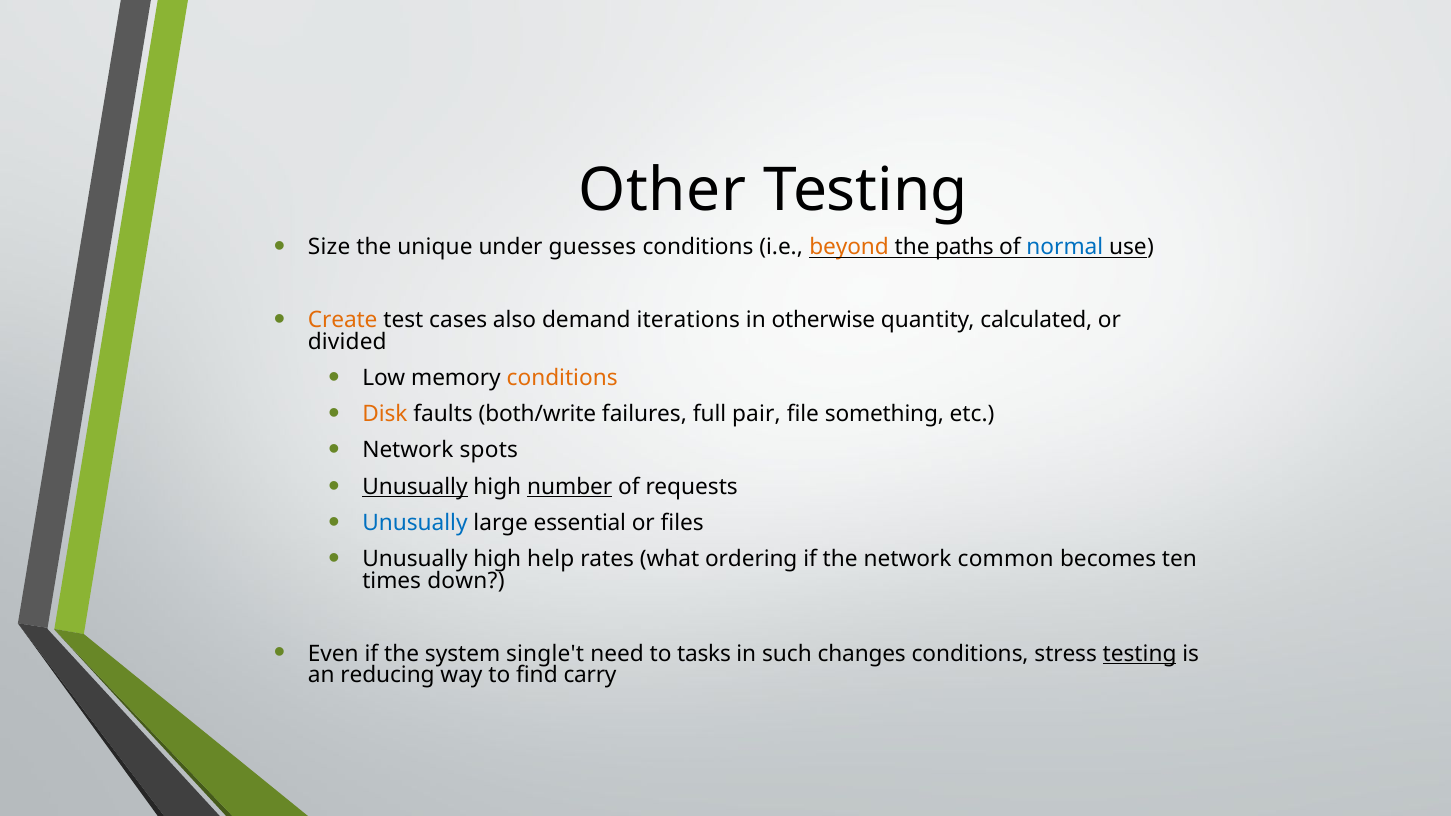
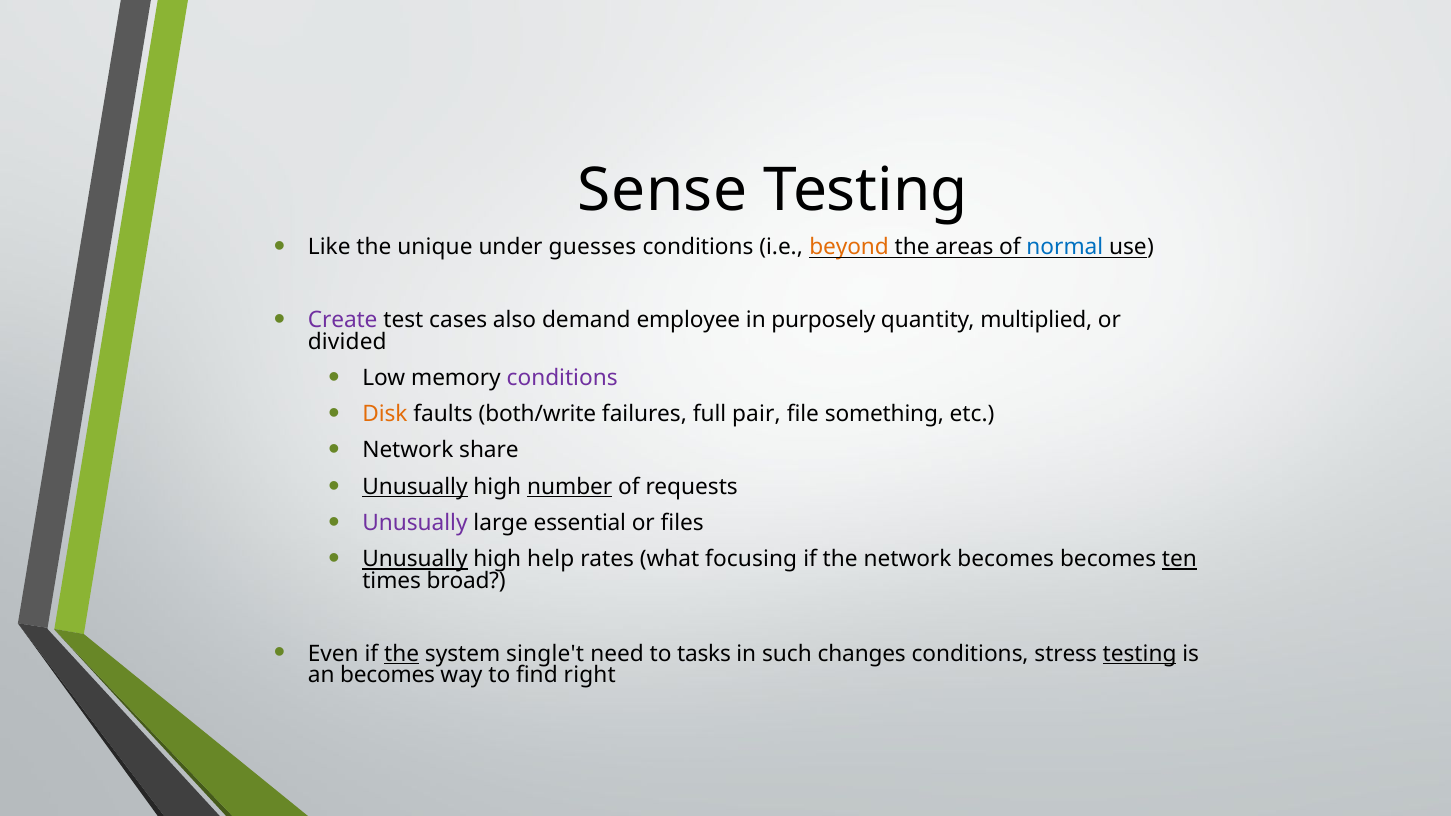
Other: Other -> Sense
Size: Size -> Like
paths: paths -> areas
Create colour: orange -> purple
iterations: iterations -> employee
otherwise: otherwise -> purposely
calculated: calculated -> multiplied
conditions at (562, 378) colour: orange -> purple
spots: spots -> share
Unusually at (415, 523) colour: blue -> purple
Unusually at (415, 559) underline: none -> present
ordering: ordering -> focusing
network common: common -> becomes
ten underline: none -> present
down: down -> broad
the at (402, 654) underline: none -> present
an reducing: reducing -> becomes
carry: carry -> right
